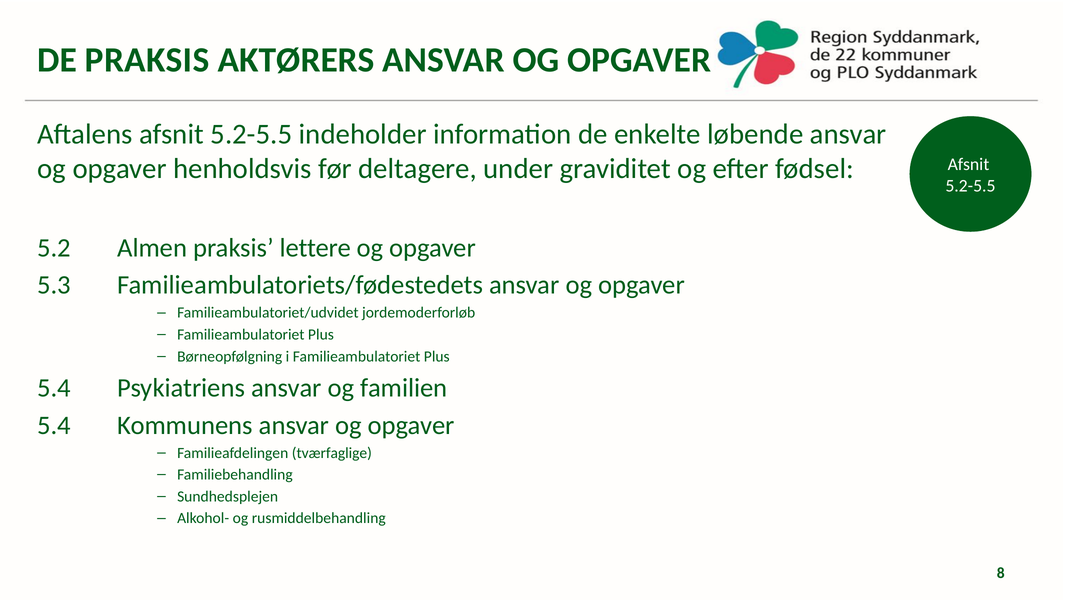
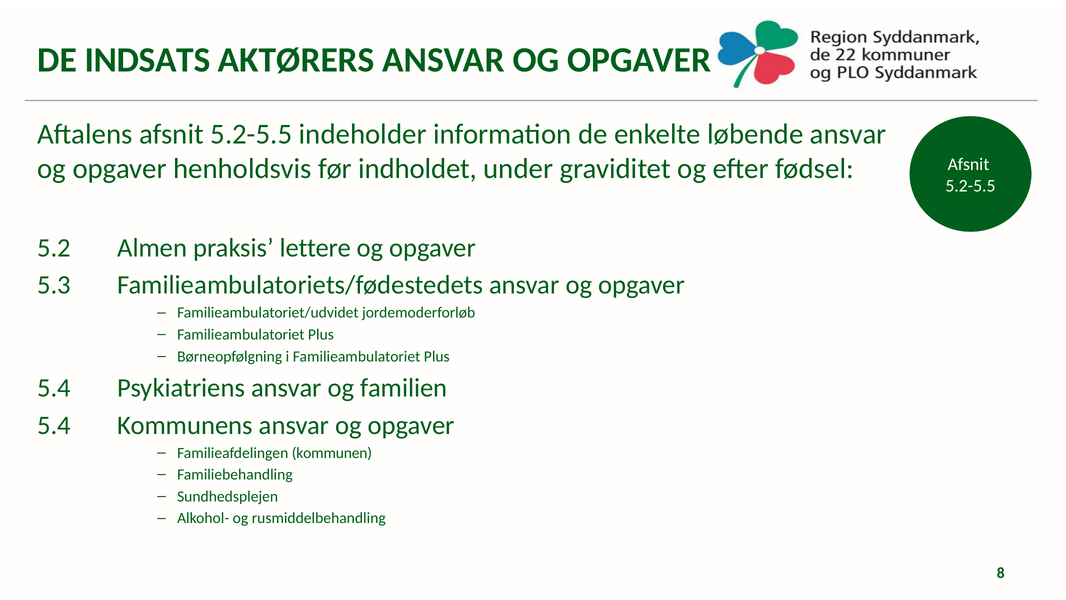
DE PRAKSIS: PRAKSIS -> INDSATS
deltagere: deltagere -> indholdet
tværfaglige: tværfaglige -> kommunen
